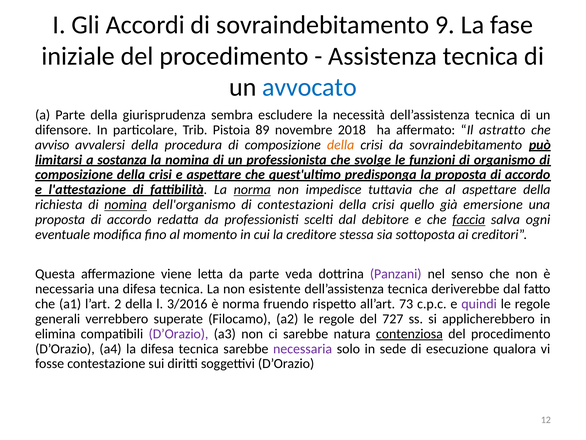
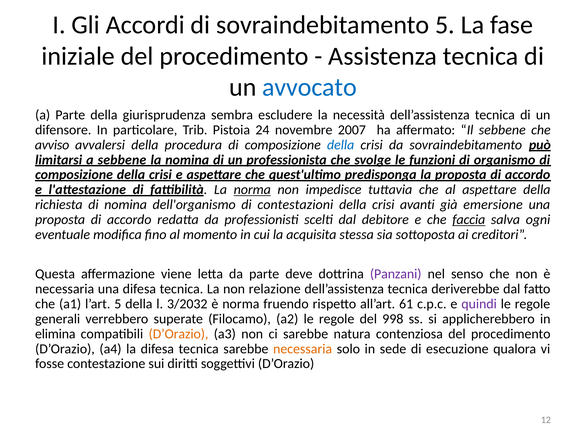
sovraindebitamento 9: 9 -> 5
89: 89 -> 24
2018: 2018 -> 2007
Il astratto: astratto -> sebbene
della at (341, 145) colour: orange -> blue
a sostanza: sostanza -> sebbene
nomina at (126, 204) underline: present -> none
quello: quello -> avanti
creditore: creditore -> acquisita
veda: veda -> deve
esistente: esistente -> relazione
l’art 2: 2 -> 5
3/2016: 3/2016 -> 3/2032
73: 73 -> 61
727: 727 -> 998
D’Orazio at (178, 333) colour: purple -> orange
contenziosa underline: present -> none
necessaria at (303, 348) colour: purple -> orange
